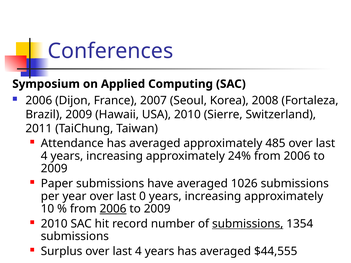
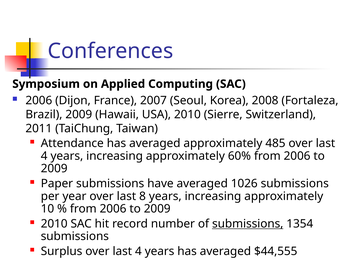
24%: 24% -> 60%
0: 0 -> 8
2006 at (113, 209) underline: present -> none
